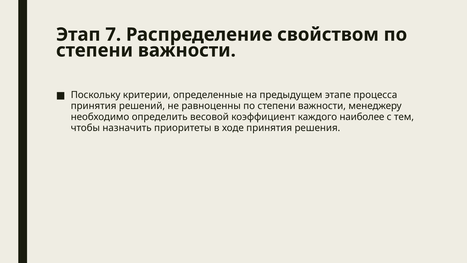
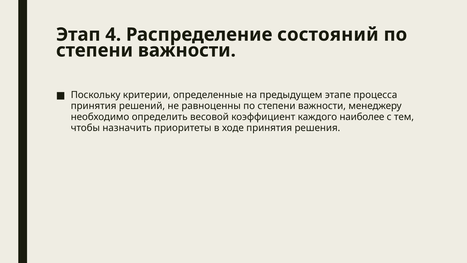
7: 7 -> 4
свойством: свойством -> состояний
